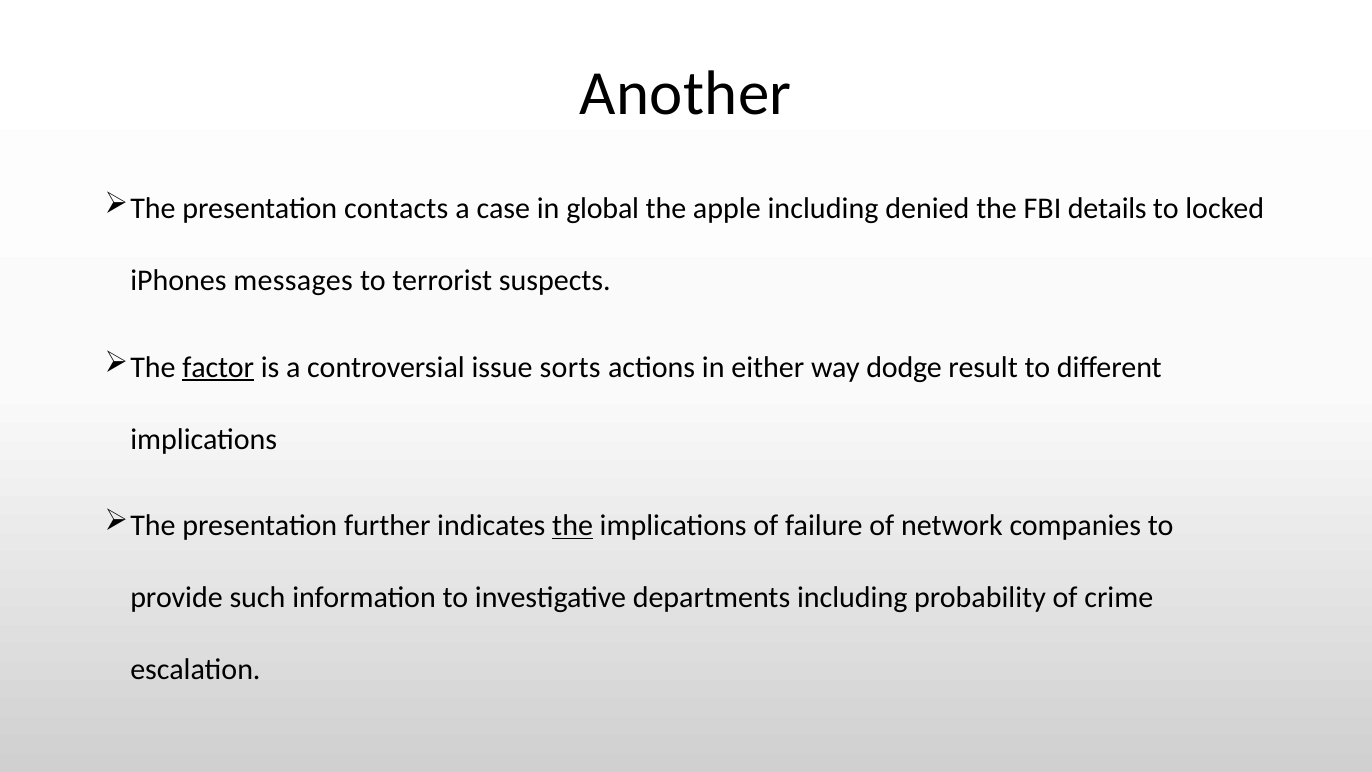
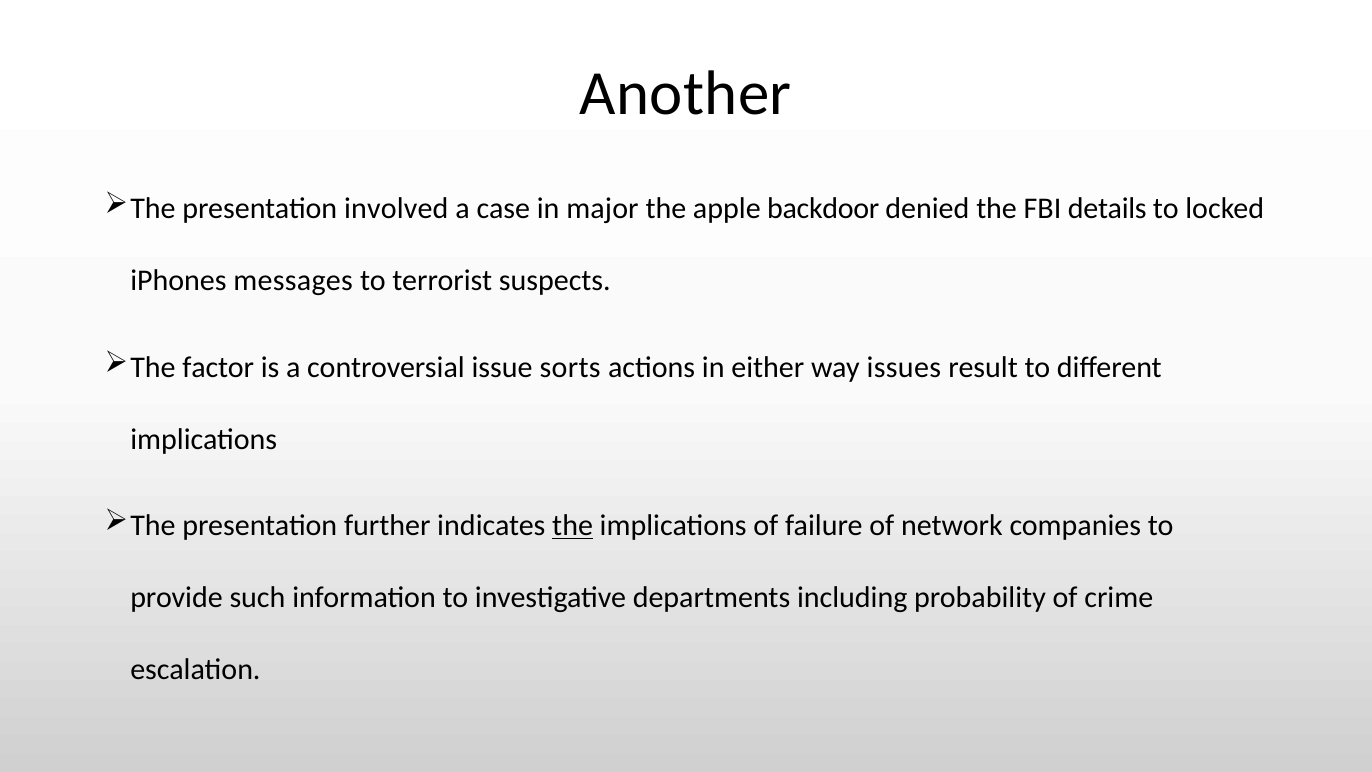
contacts: contacts -> involved
global: global -> major
apple including: including -> backdoor
factor underline: present -> none
dodge: dodge -> issues
